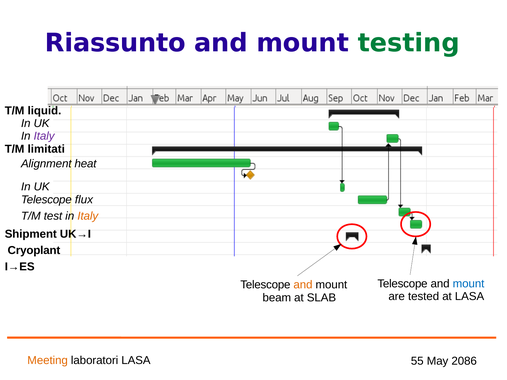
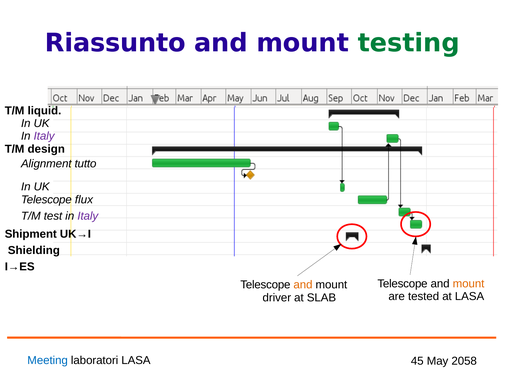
limitati: limitati -> design
heat: heat -> tutto
Italy at (88, 216) colour: orange -> purple
Cryoplant: Cryoplant -> Shielding
mount at (469, 284) colour: blue -> orange
beam: beam -> driver
Meeting colour: orange -> blue
55: 55 -> 45
2086: 2086 -> 2058
